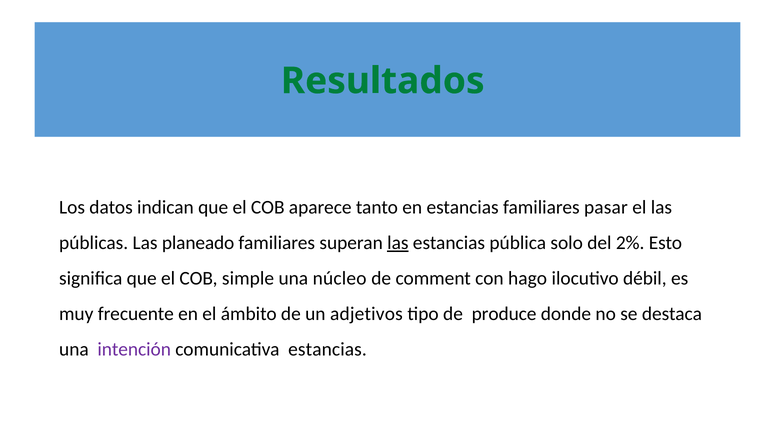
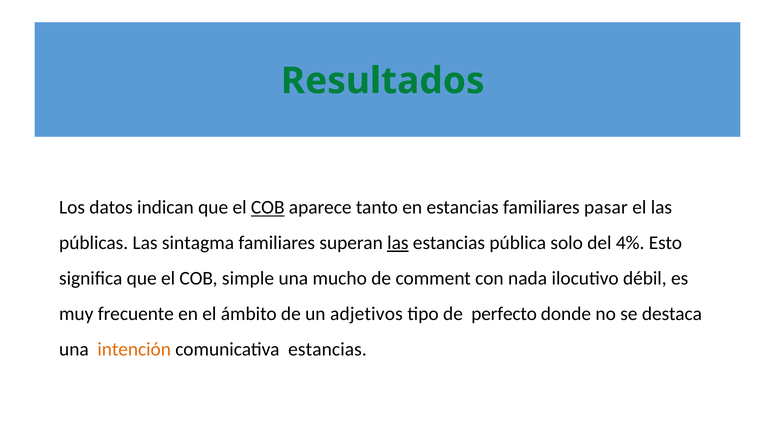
COB at (268, 207) underline: none -> present
planeado: planeado -> sintagma
2%: 2% -> 4%
núcleo: núcleo -> mucho
hago: hago -> nada
produce: produce -> perfecto
intención colour: purple -> orange
